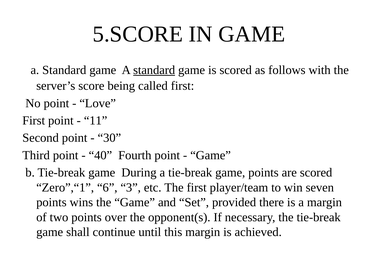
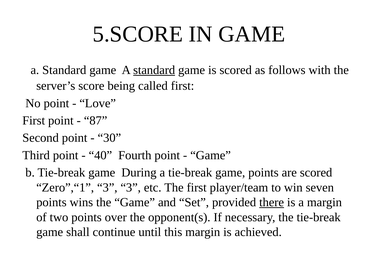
11: 11 -> 87
Zero”,“1 6: 6 -> 3
there underline: none -> present
